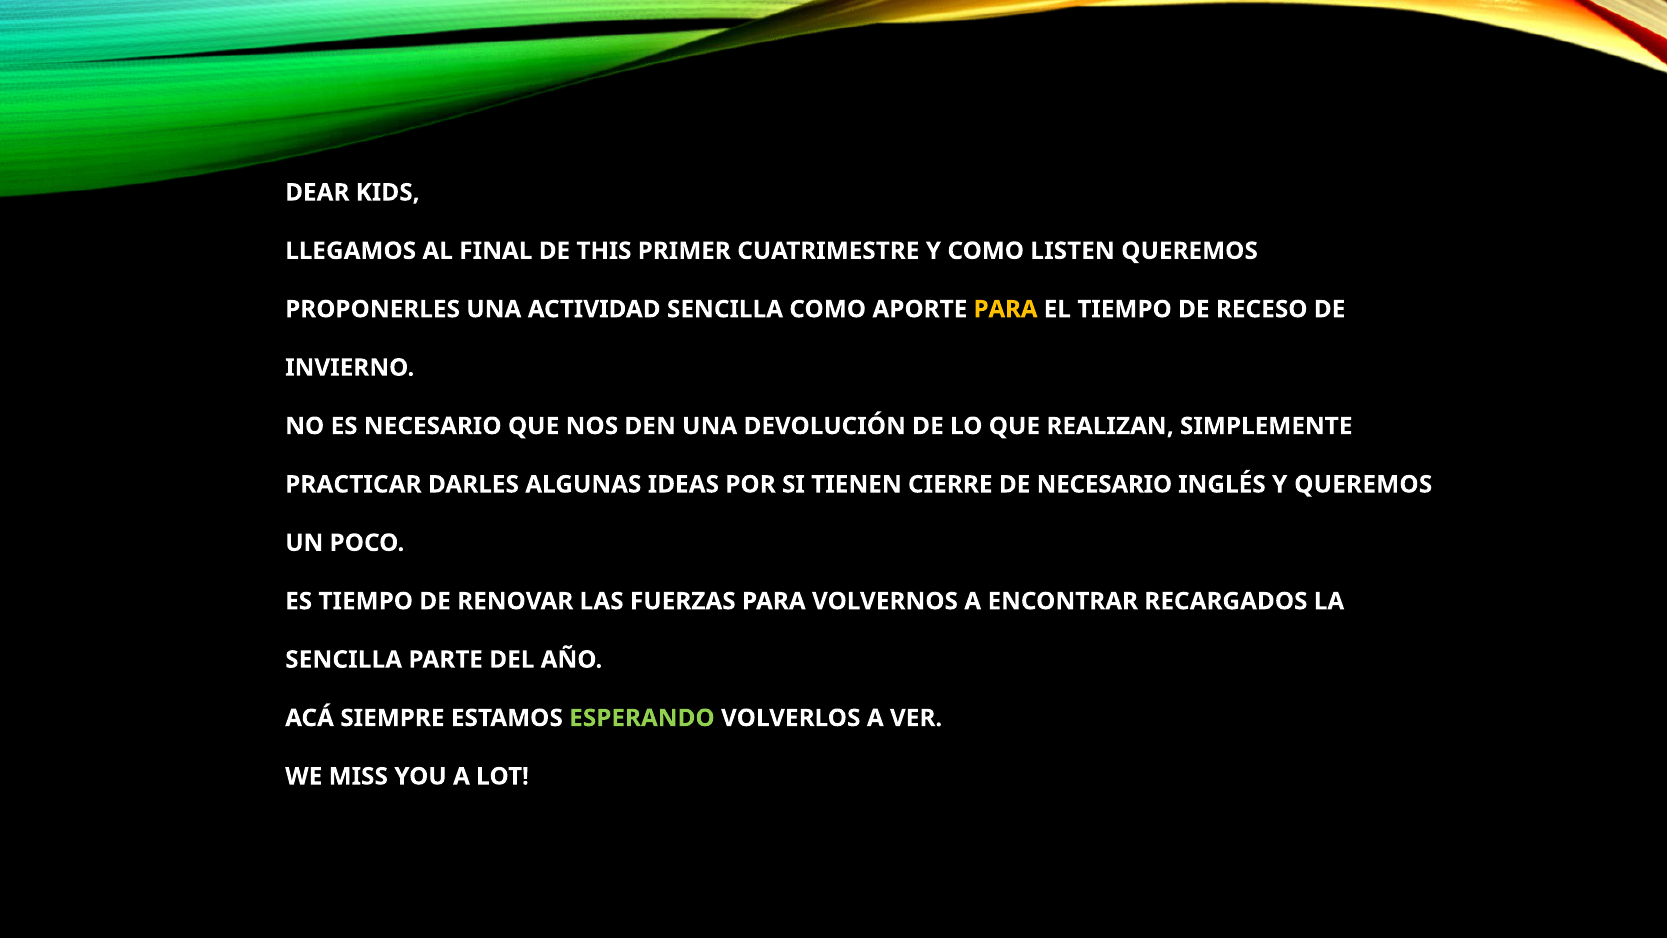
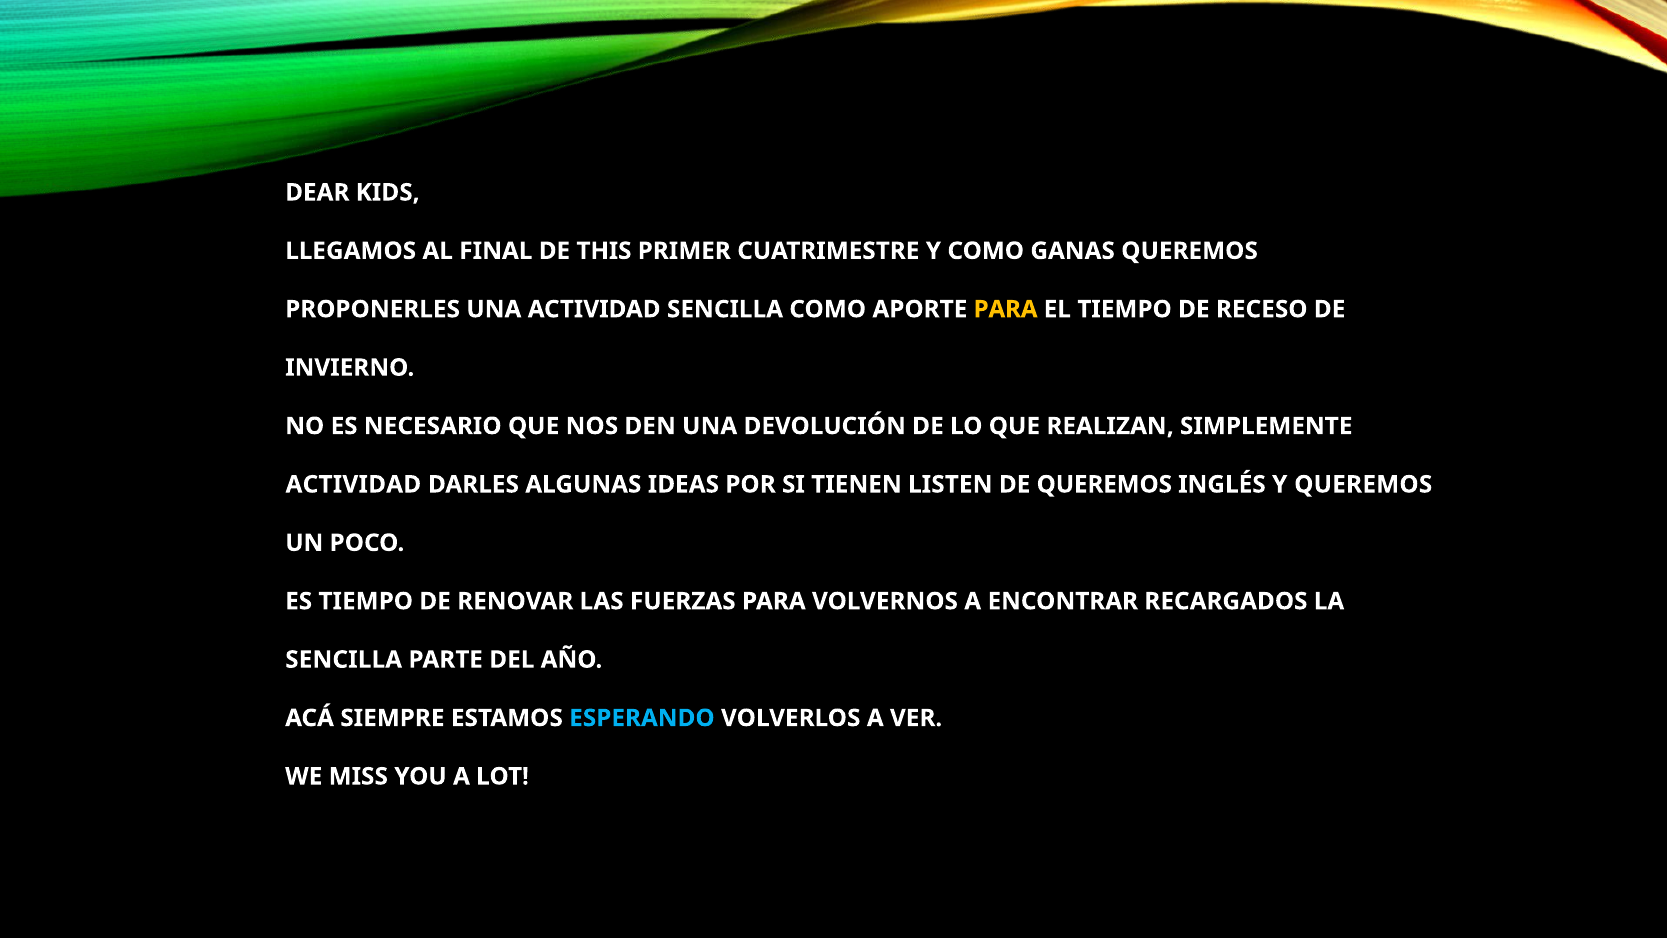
LISTEN: LISTEN -> GANAS
PRACTICAR at (353, 484): PRACTICAR -> ACTIVIDAD
CIERRE: CIERRE -> LISTEN
DE NECESARIO: NECESARIO -> QUEREMOS
ESPERANDO colour: light green -> light blue
